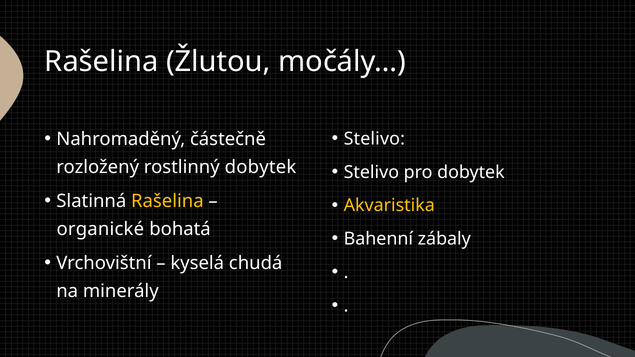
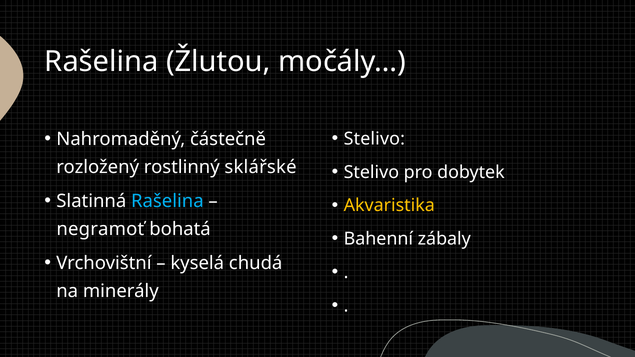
rostlinný dobytek: dobytek -> sklářské
Rašelina at (167, 201) colour: yellow -> light blue
organické: organické -> negramoť
